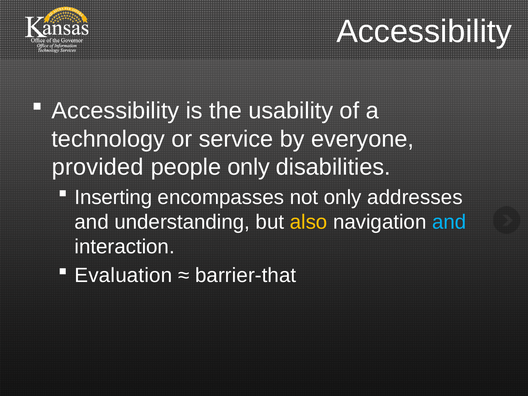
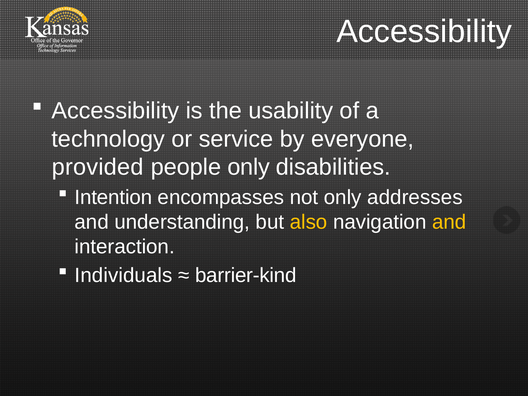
Inserting: Inserting -> Intention
and at (449, 222) colour: light blue -> yellow
Evaluation: Evaluation -> Individuals
barrier-that: barrier-that -> barrier-kind
